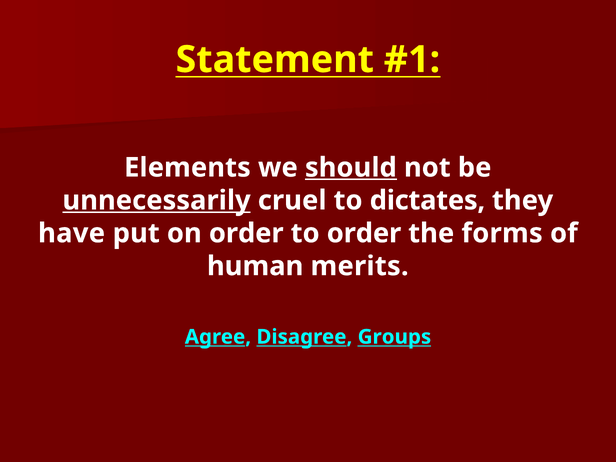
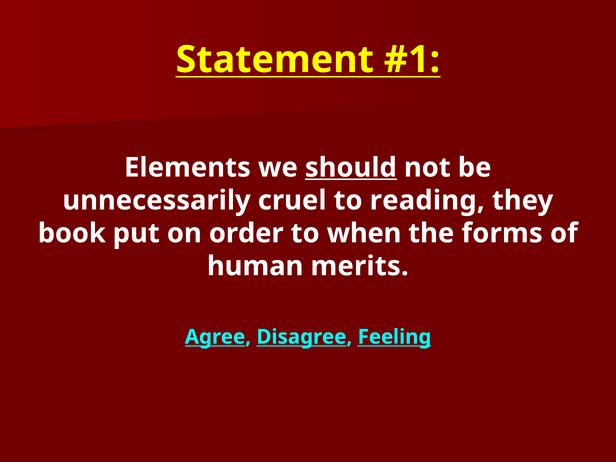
unnecessarily underline: present -> none
dictates: dictates -> reading
have: have -> book
to order: order -> when
Groups: Groups -> Feeling
